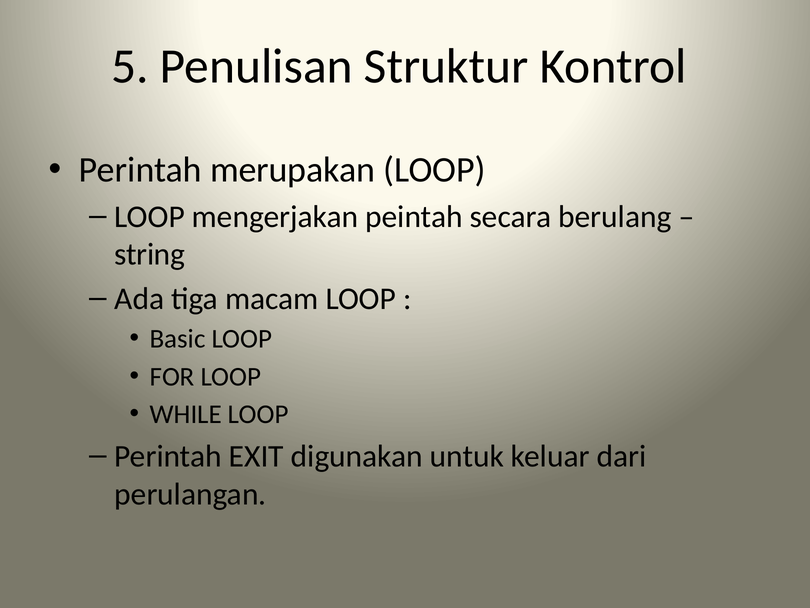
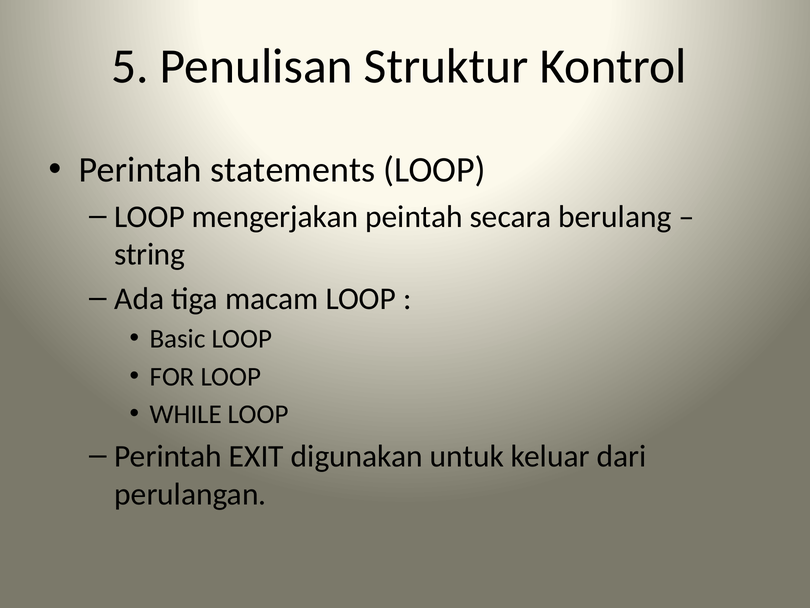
merupakan: merupakan -> statements
